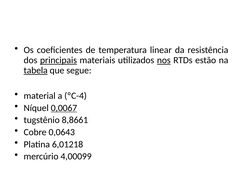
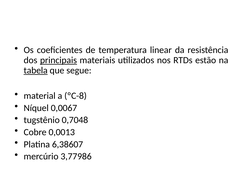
nos underline: present -> none
ºC-4: ºC-4 -> ºC-8
0,0067 underline: present -> none
8,8661: 8,8661 -> 0,7048
0,0643: 0,0643 -> 0,0013
6,01218: 6,01218 -> 6,38607
4,00099: 4,00099 -> 3,77986
